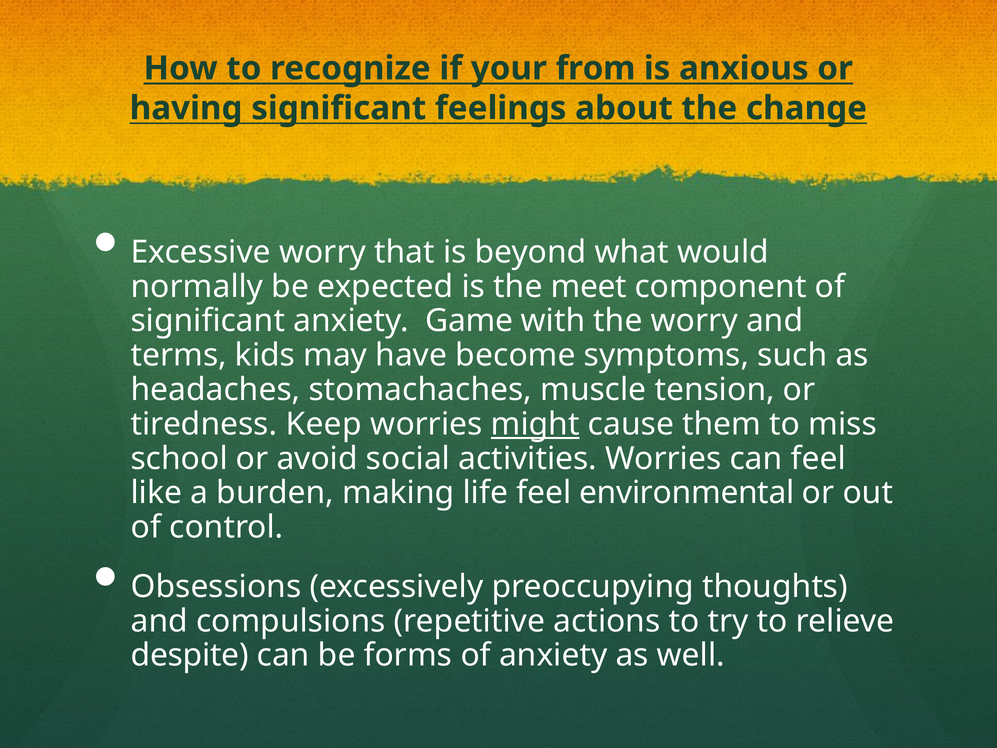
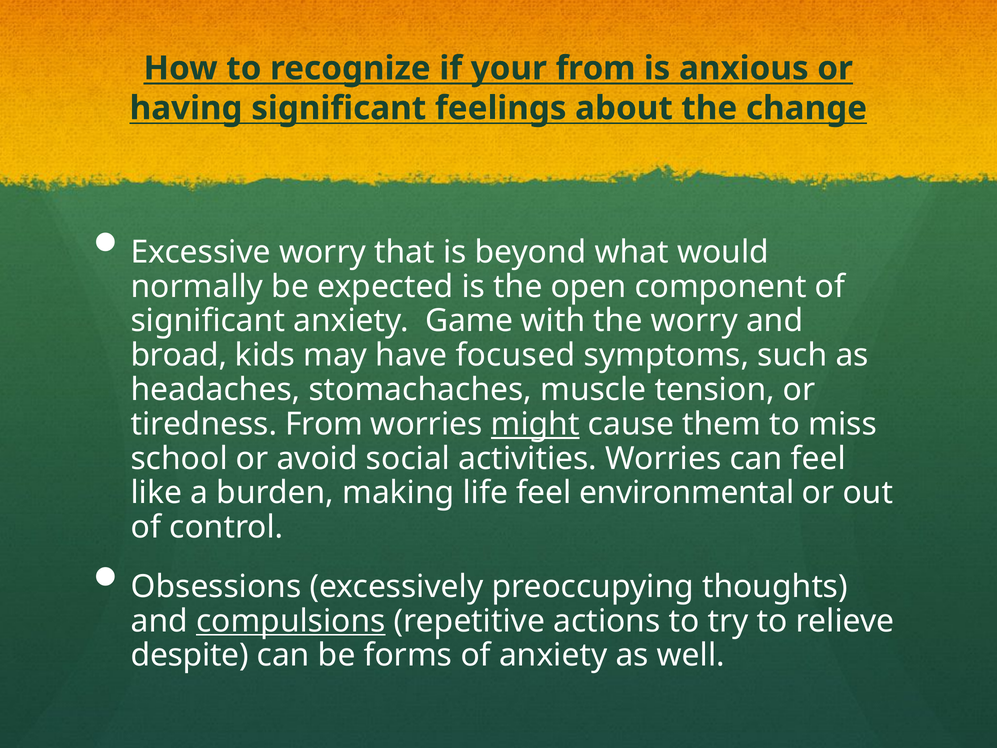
meet: meet -> open
terms: terms -> broad
become: become -> focused
tiredness Keep: Keep -> From
compulsions underline: none -> present
